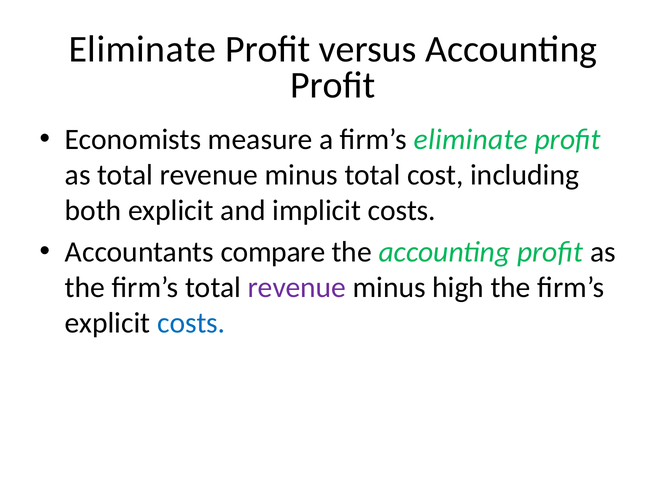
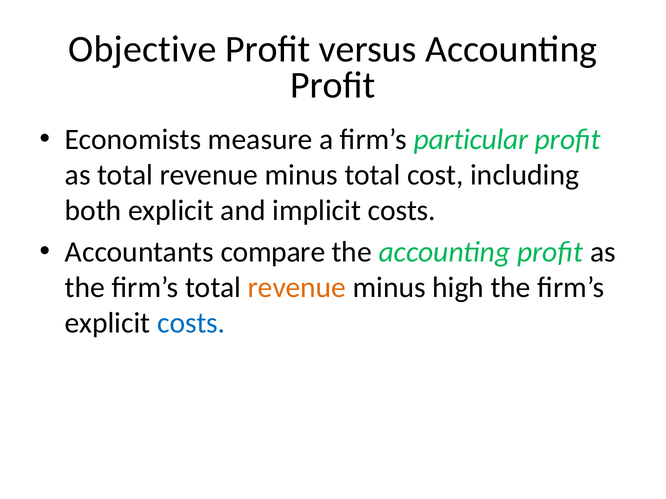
Eliminate at (142, 49): Eliminate -> Objective
firm’s eliminate: eliminate -> particular
revenue at (297, 288) colour: purple -> orange
